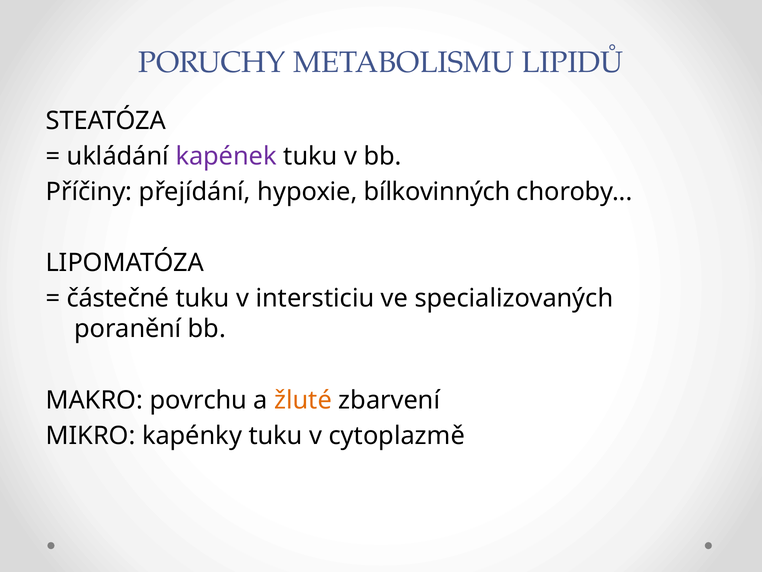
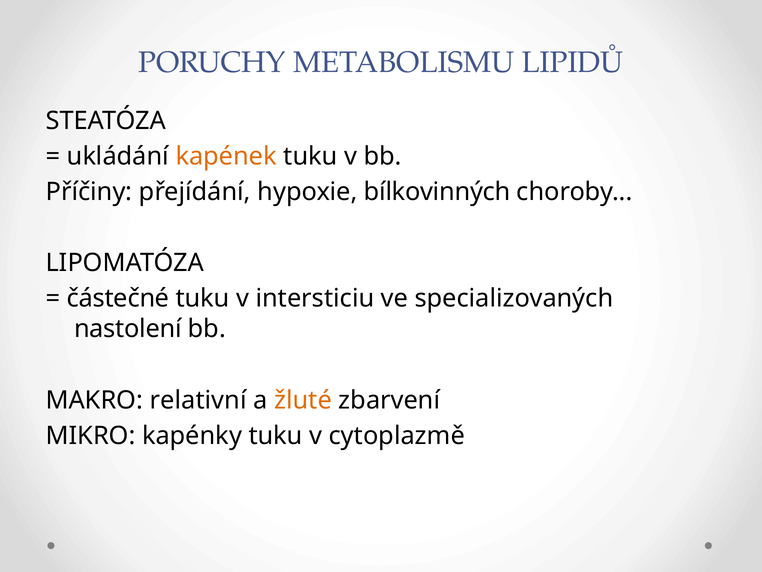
kapének colour: purple -> orange
poranění: poranění -> nastolení
povrchu: povrchu -> relativní
